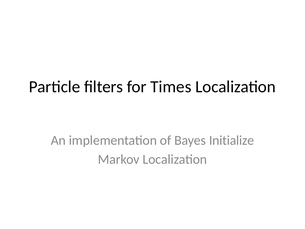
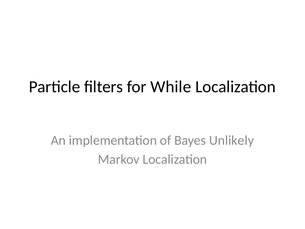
Times: Times -> While
Initialize: Initialize -> Unlikely
